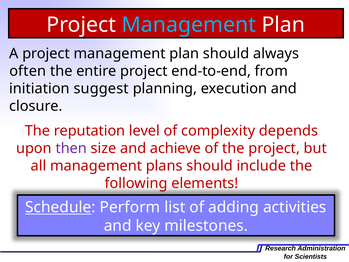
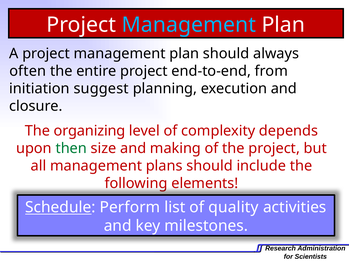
reputation: reputation -> organizing
then colour: purple -> green
achieve: achieve -> making
adding: adding -> quality
